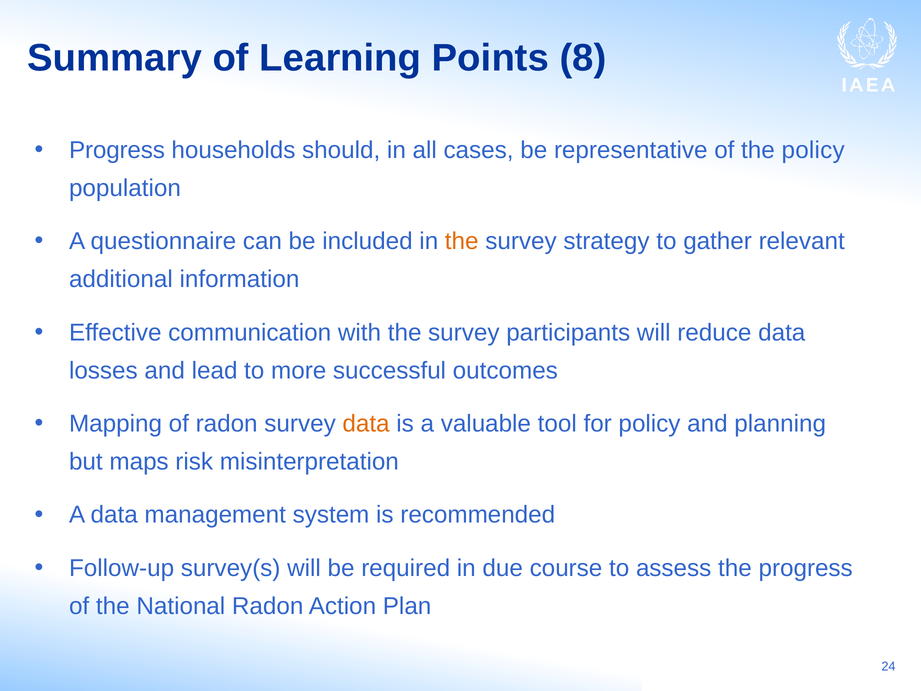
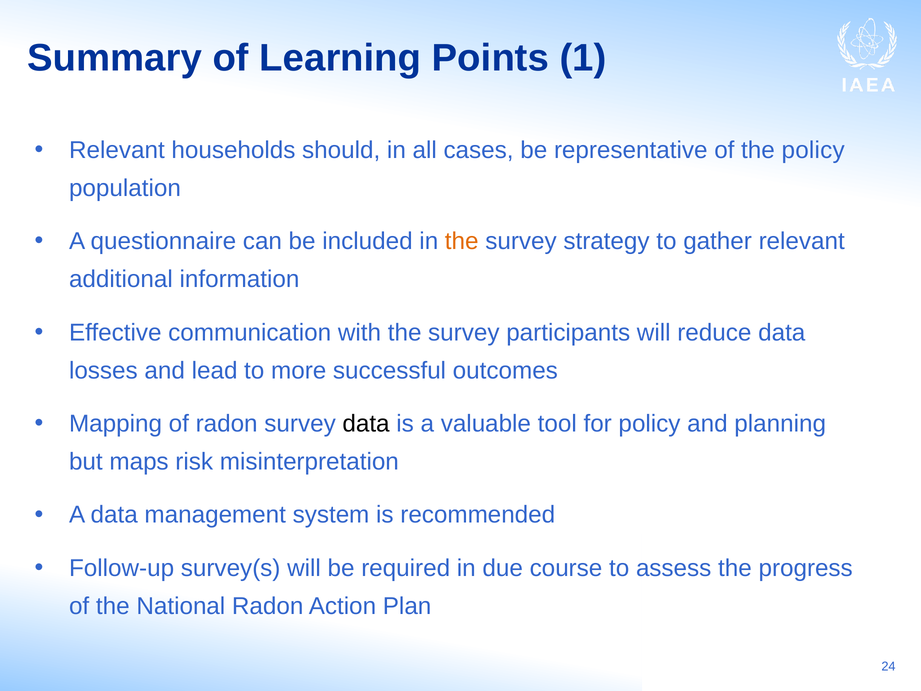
8: 8 -> 1
Progress at (117, 150): Progress -> Relevant
data at (366, 424) colour: orange -> black
